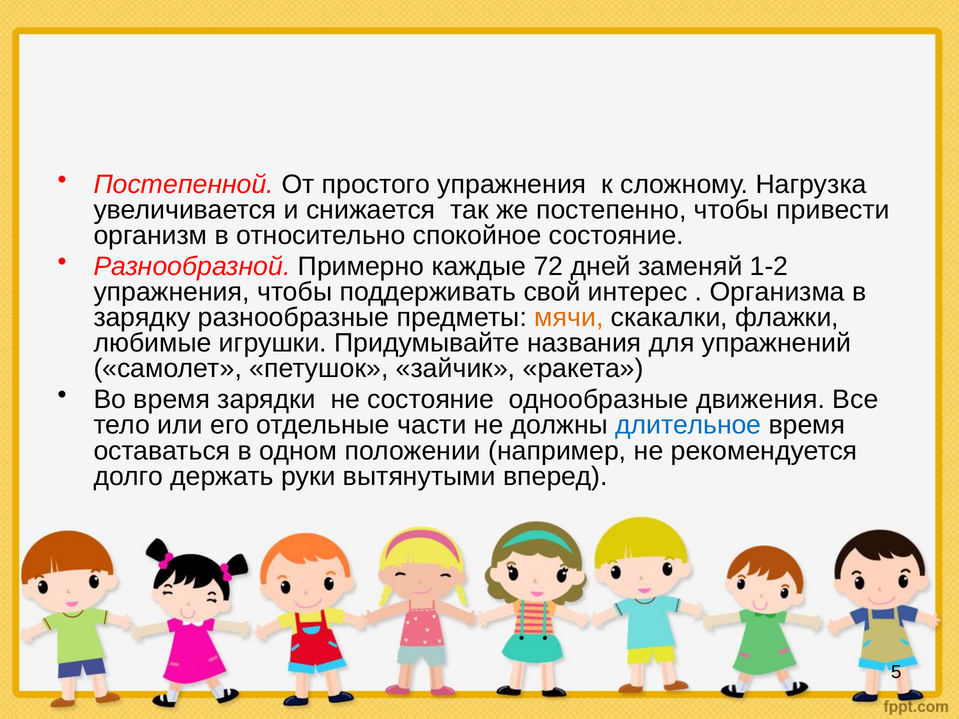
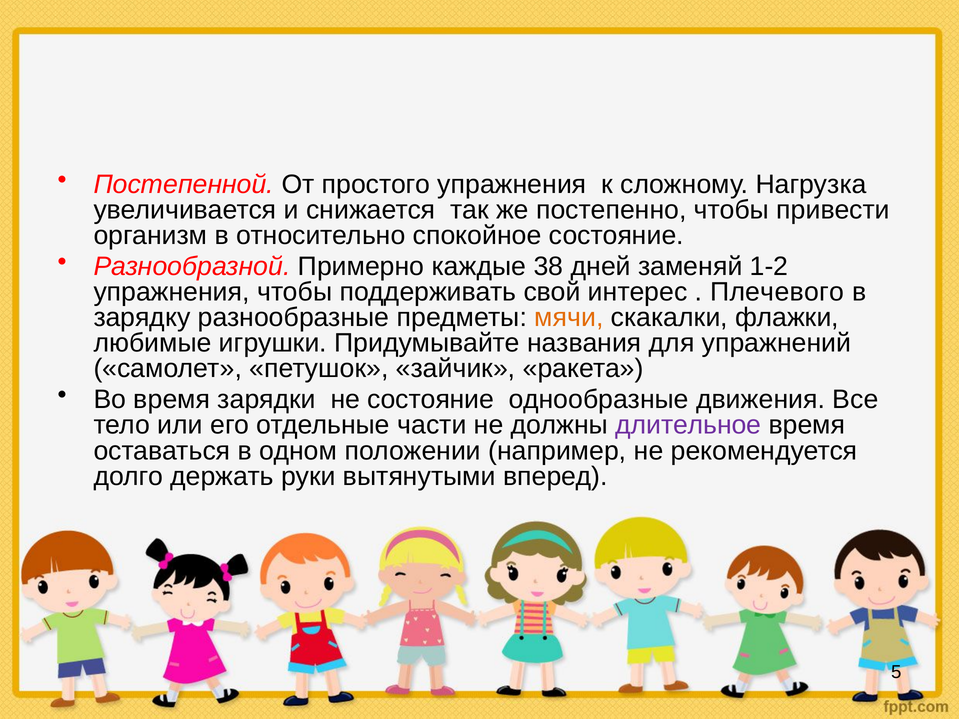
72: 72 -> 38
Организма: Организма -> Плечевого
длительное colour: blue -> purple
